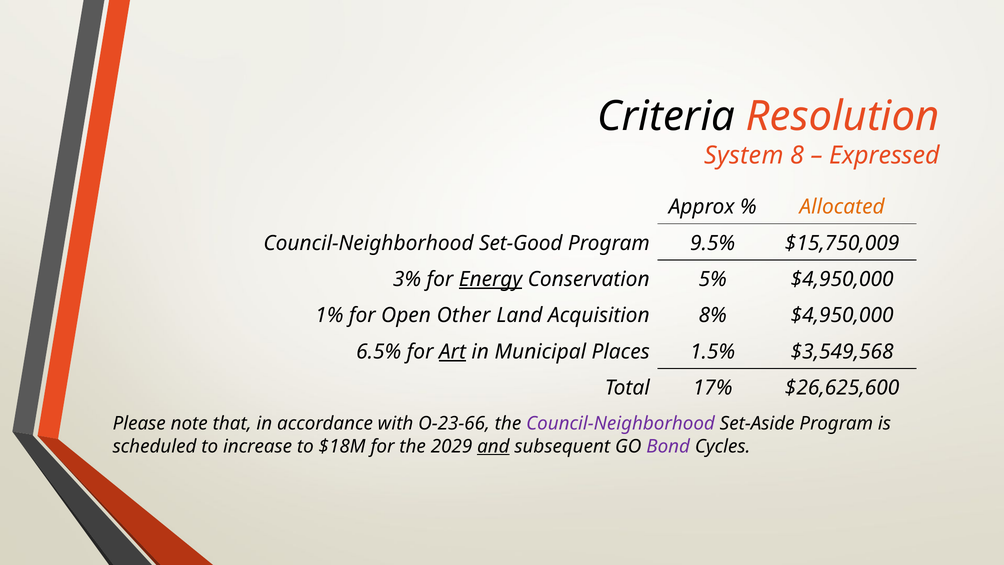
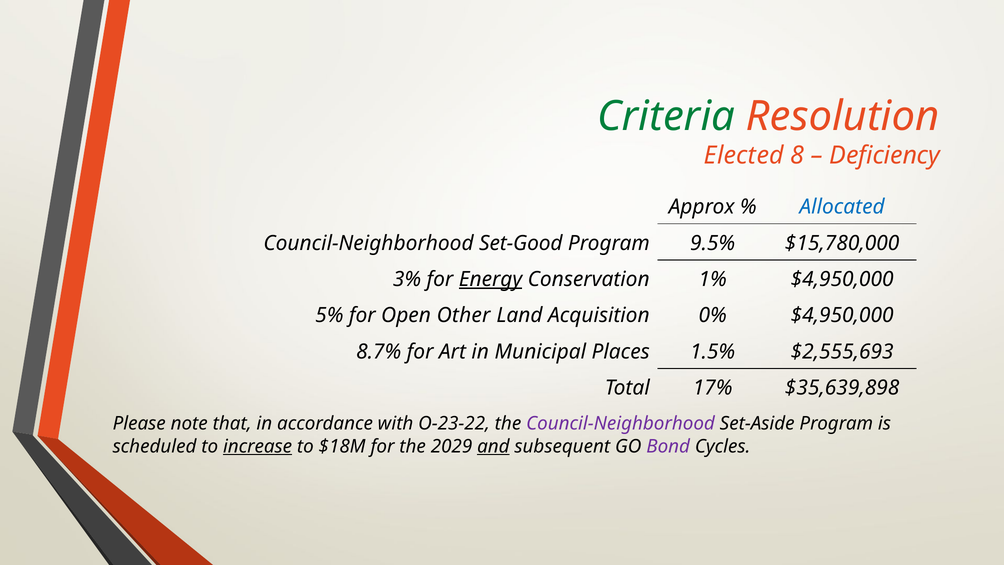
Criteria colour: black -> green
System: System -> Elected
Expressed: Expressed -> Deficiency
Allocated colour: orange -> blue
$15,750,009: $15,750,009 -> $15,780,000
5%: 5% -> 1%
1%: 1% -> 5%
8%: 8% -> 0%
6.5%: 6.5% -> 8.7%
Art underline: present -> none
$3,549,568: $3,549,568 -> $2,555,693
$26,625,600: $26,625,600 -> $35,639,898
O-23-66: O-23-66 -> O-23-22
increase underline: none -> present
